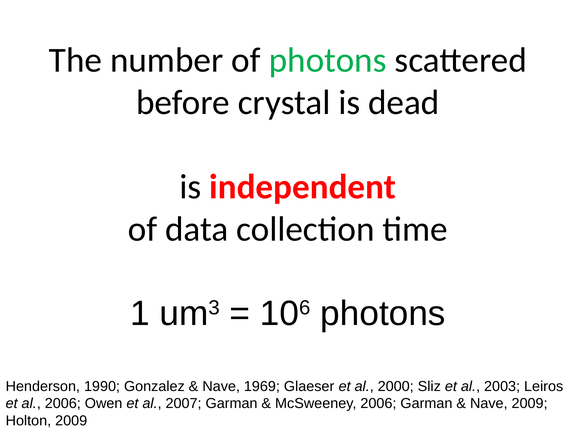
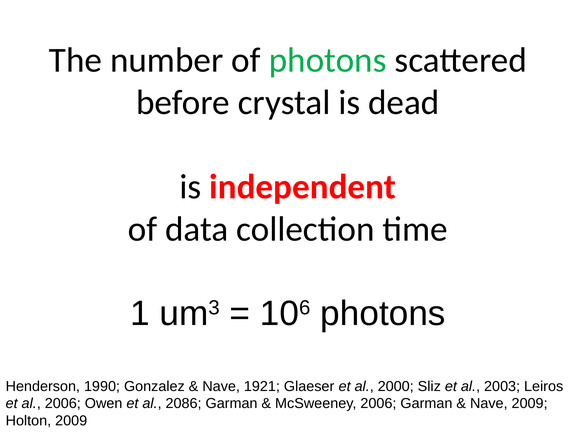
1969: 1969 -> 1921
2007: 2007 -> 2086
